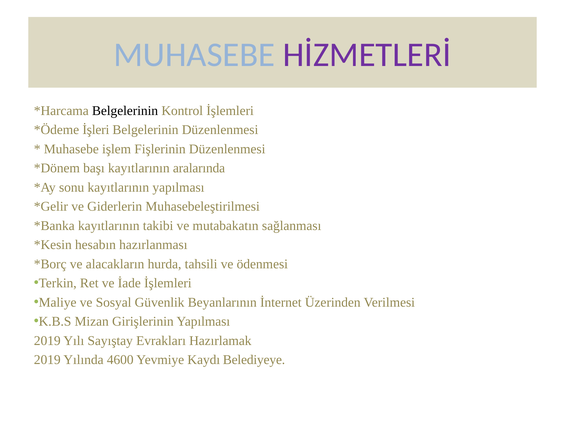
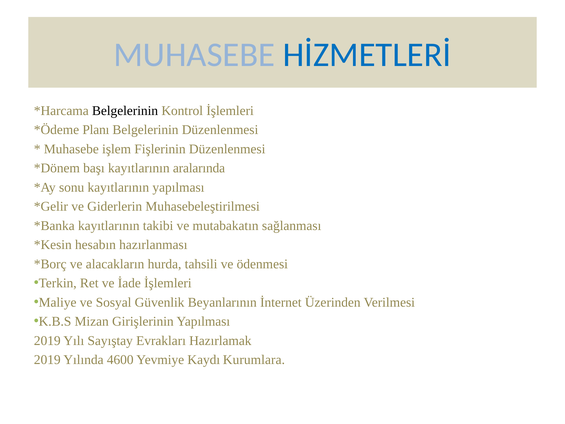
HİZMETLERİ colour: purple -> blue
İşleri: İşleri -> Planı
Belediyeye: Belediyeye -> Kurumlara
